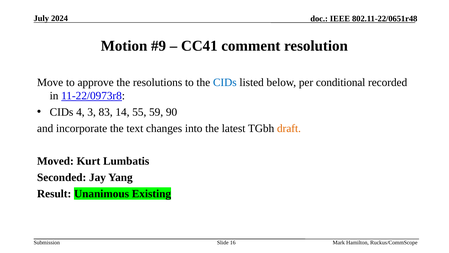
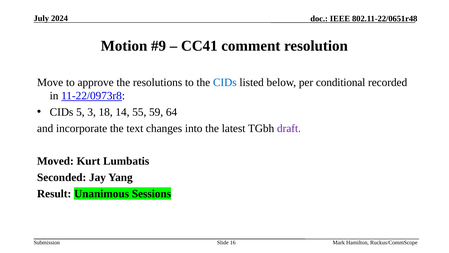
4: 4 -> 5
83: 83 -> 18
90: 90 -> 64
draft colour: orange -> purple
Existing: Existing -> Sessions
